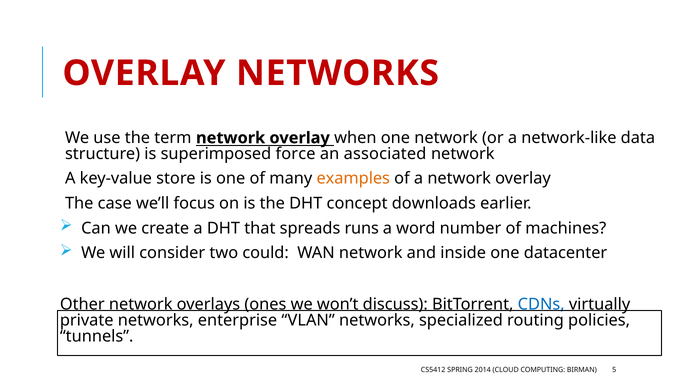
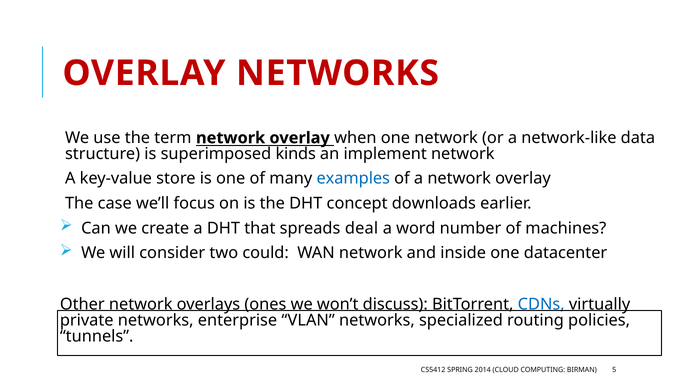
force: force -> kinds
associated: associated -> implement
examples colour: orange -> blue
runs: runs -> deal
